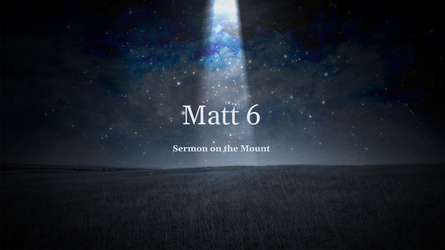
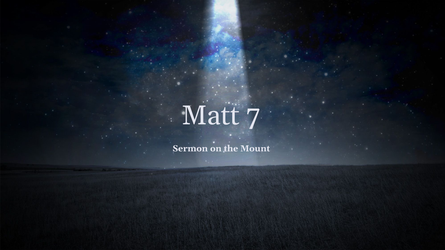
6: 6 -> 7
